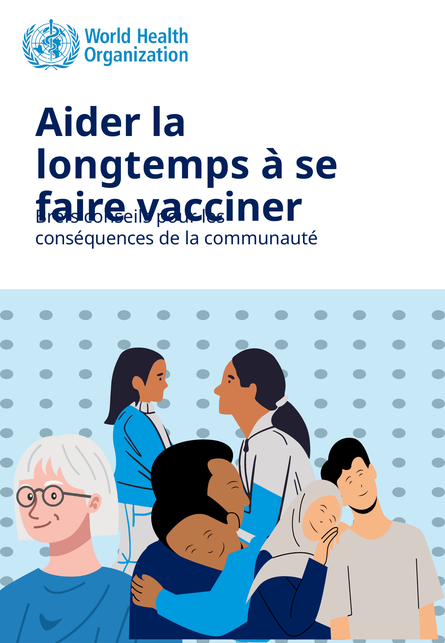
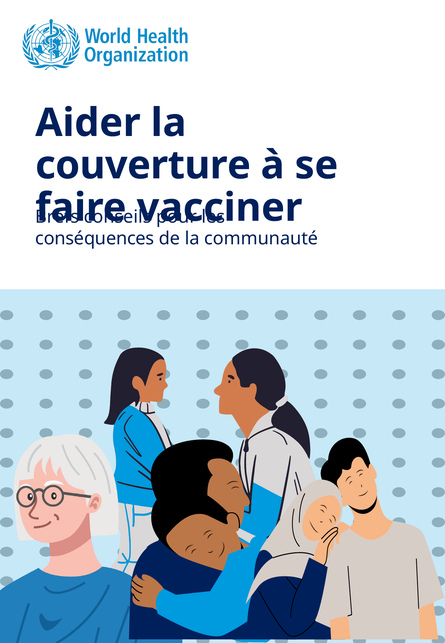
longtemps: longtemps -> couverture
